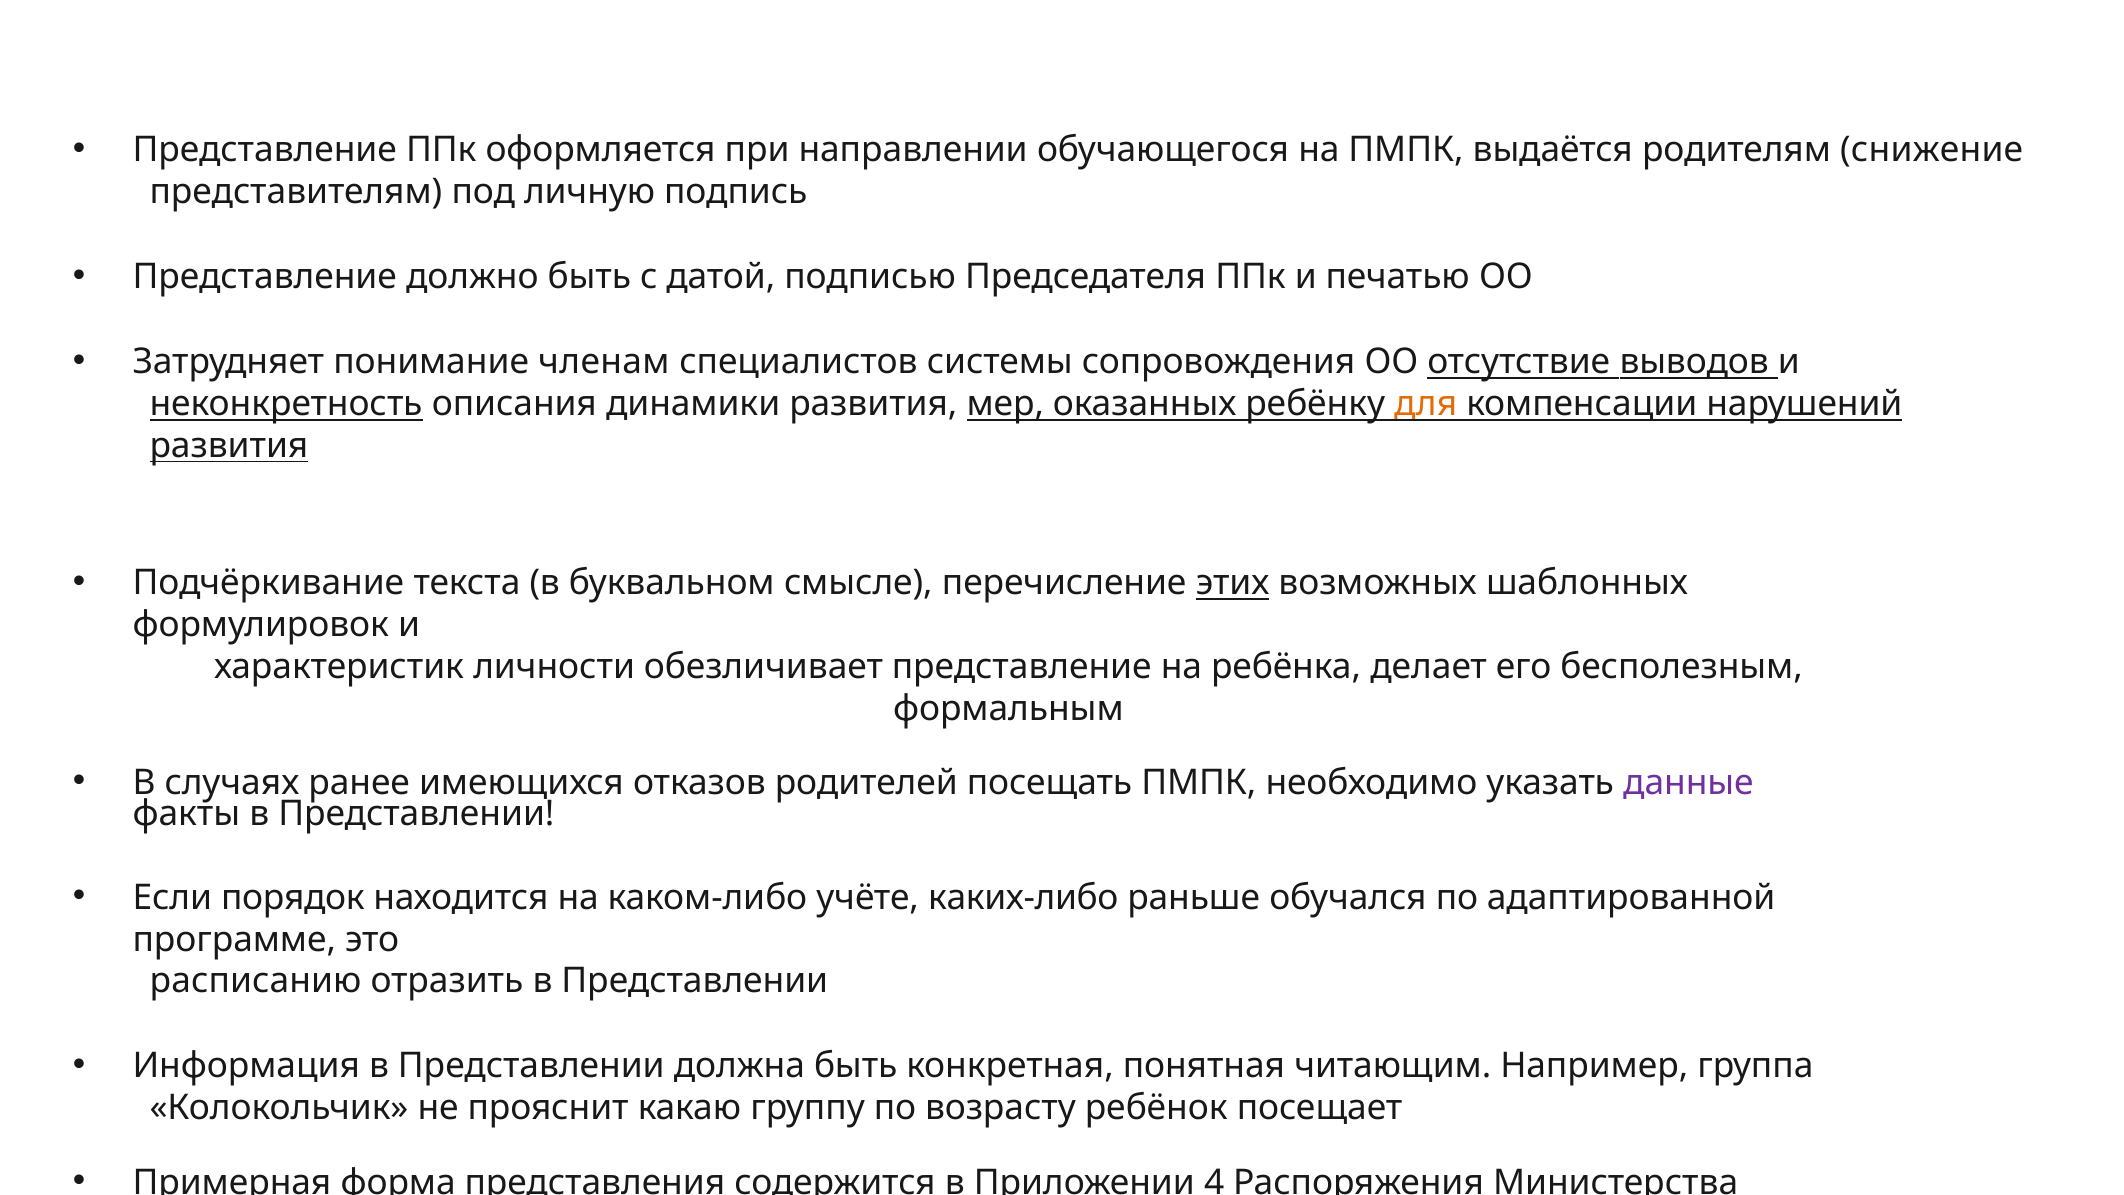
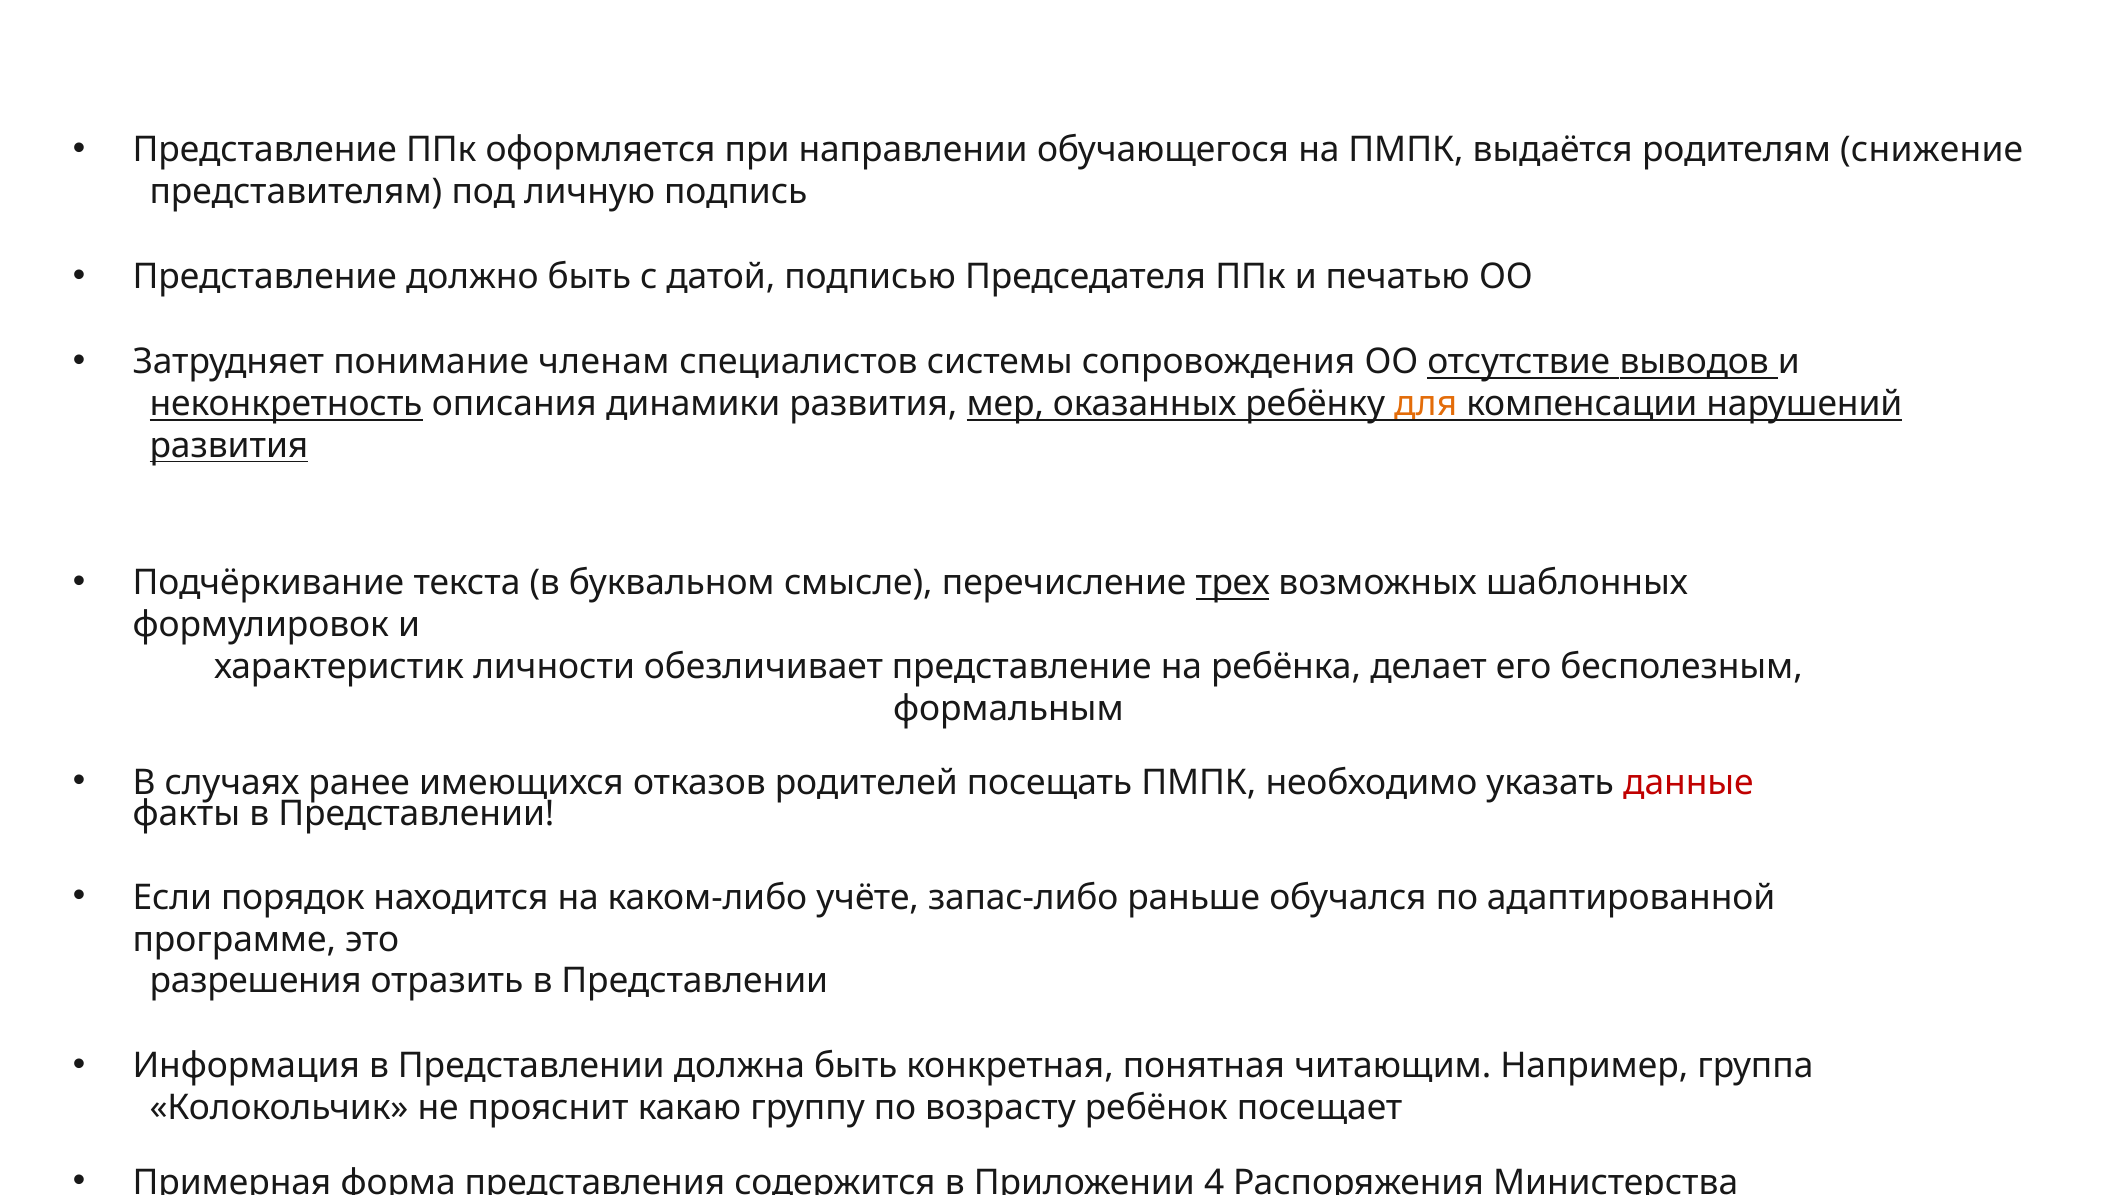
этих: этих -> трех
данные colour: purple -> red
каких-либо: каких-либо -> запас-либо
расписанию: расписанию -> разрешения
